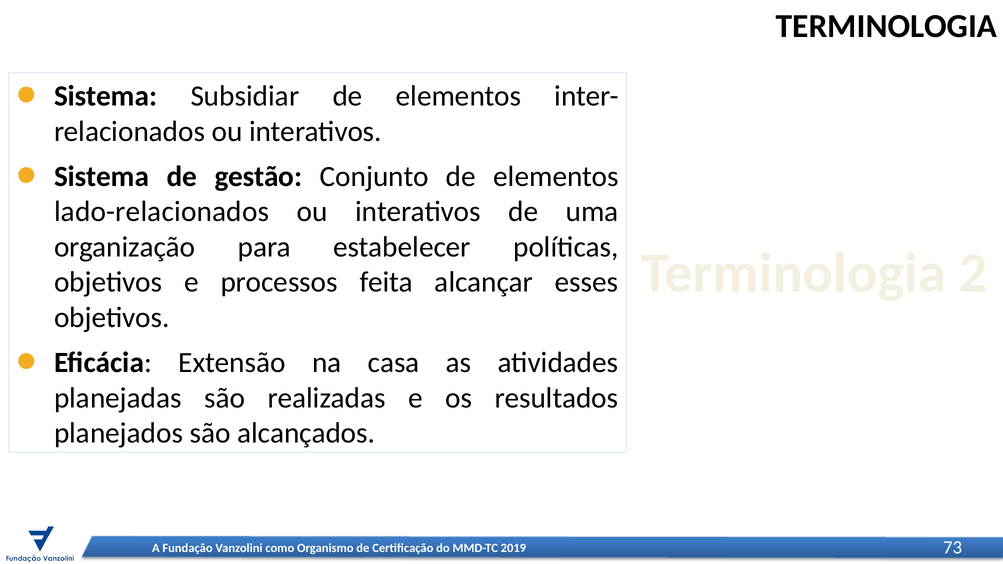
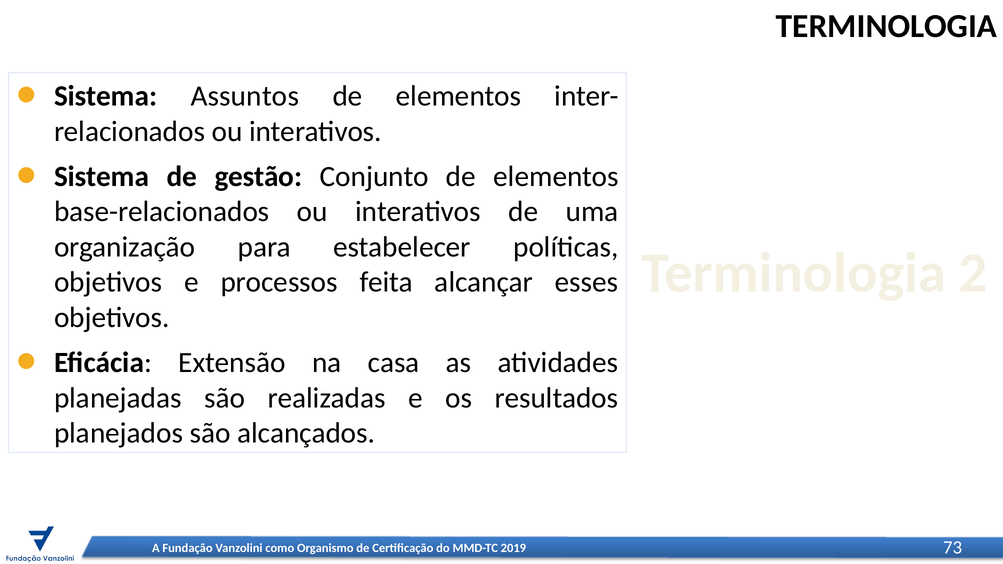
Subsidiar: Subsidiar -> Assuntos
lado-relacionados: lado-relacionados -> base-relacionados
